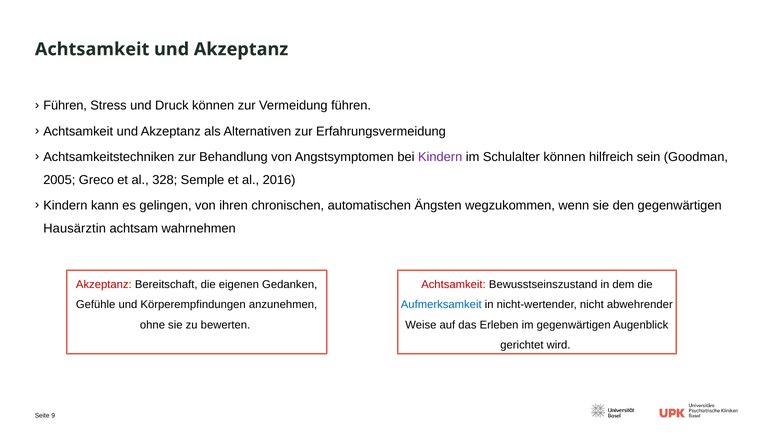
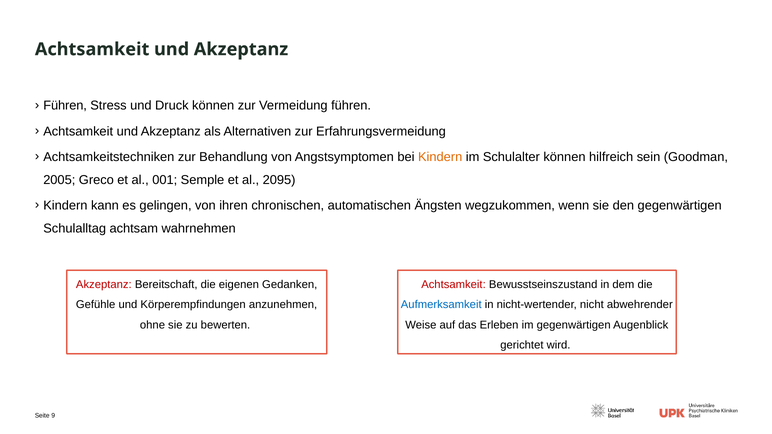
Kindern at (440, 157) colour: purple -> orange
328: 328 -> 001
2016: 2016 -> 2095
Hausärztin: Hausärztin -> Schulalltag
